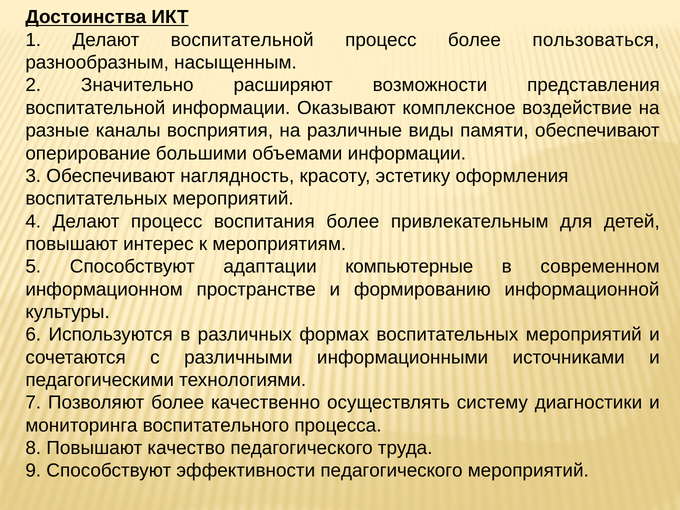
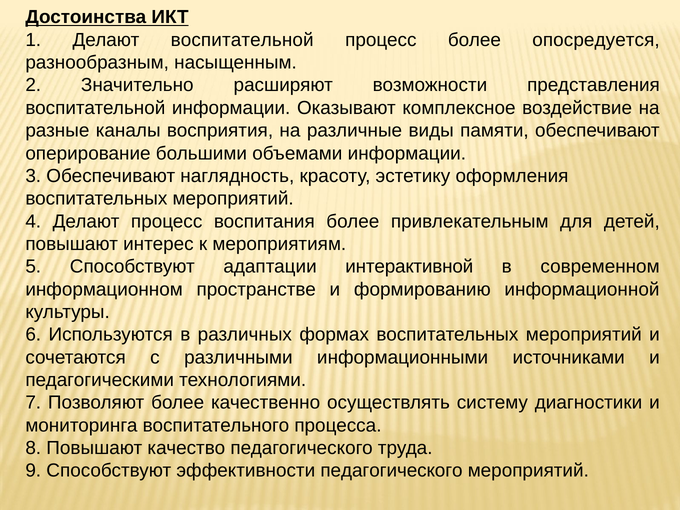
пользоваться: пользоваться -> опосредуется
компьютерные: компьютерные -> интерактивной
